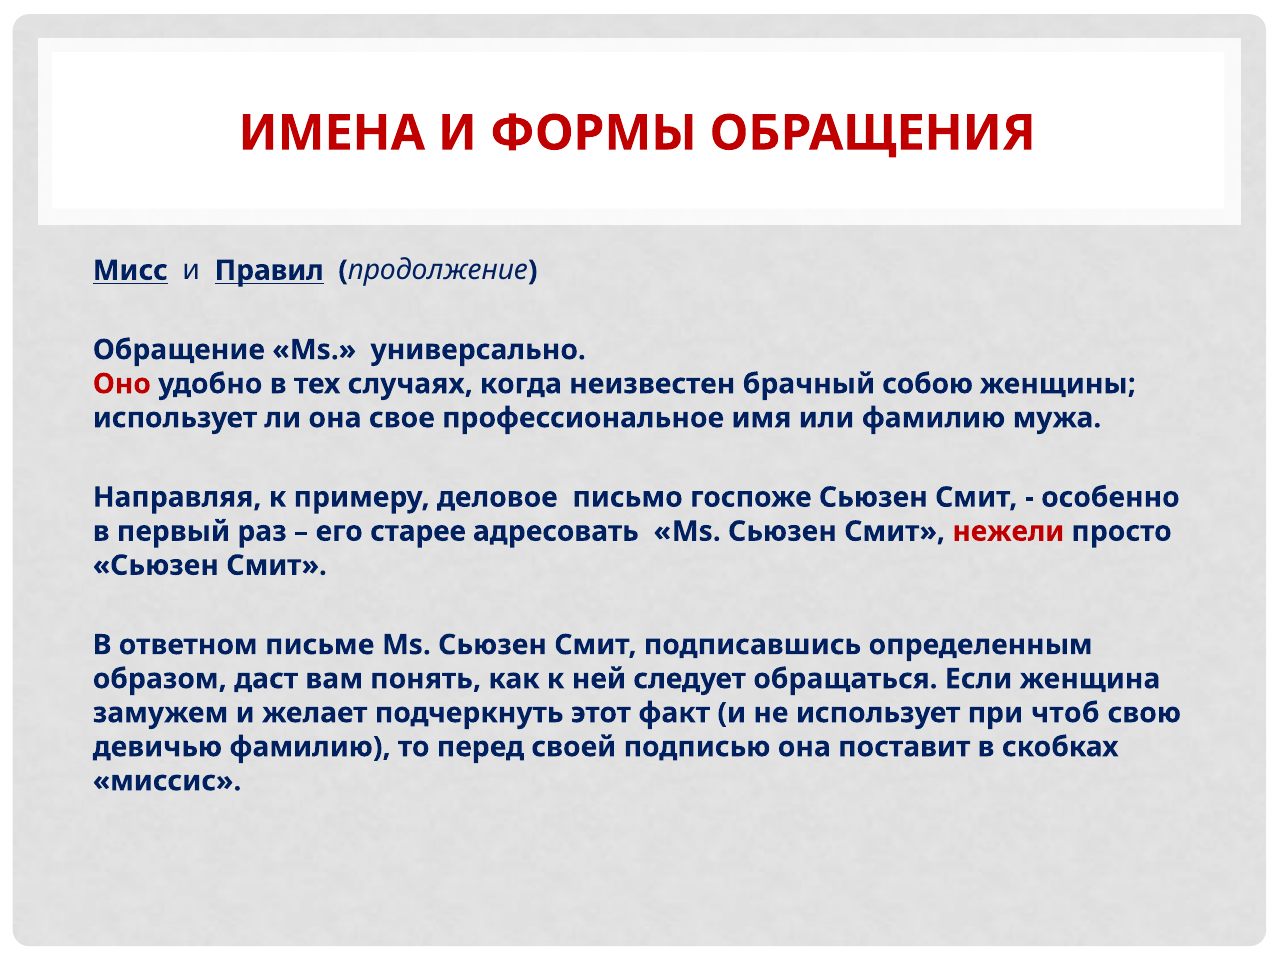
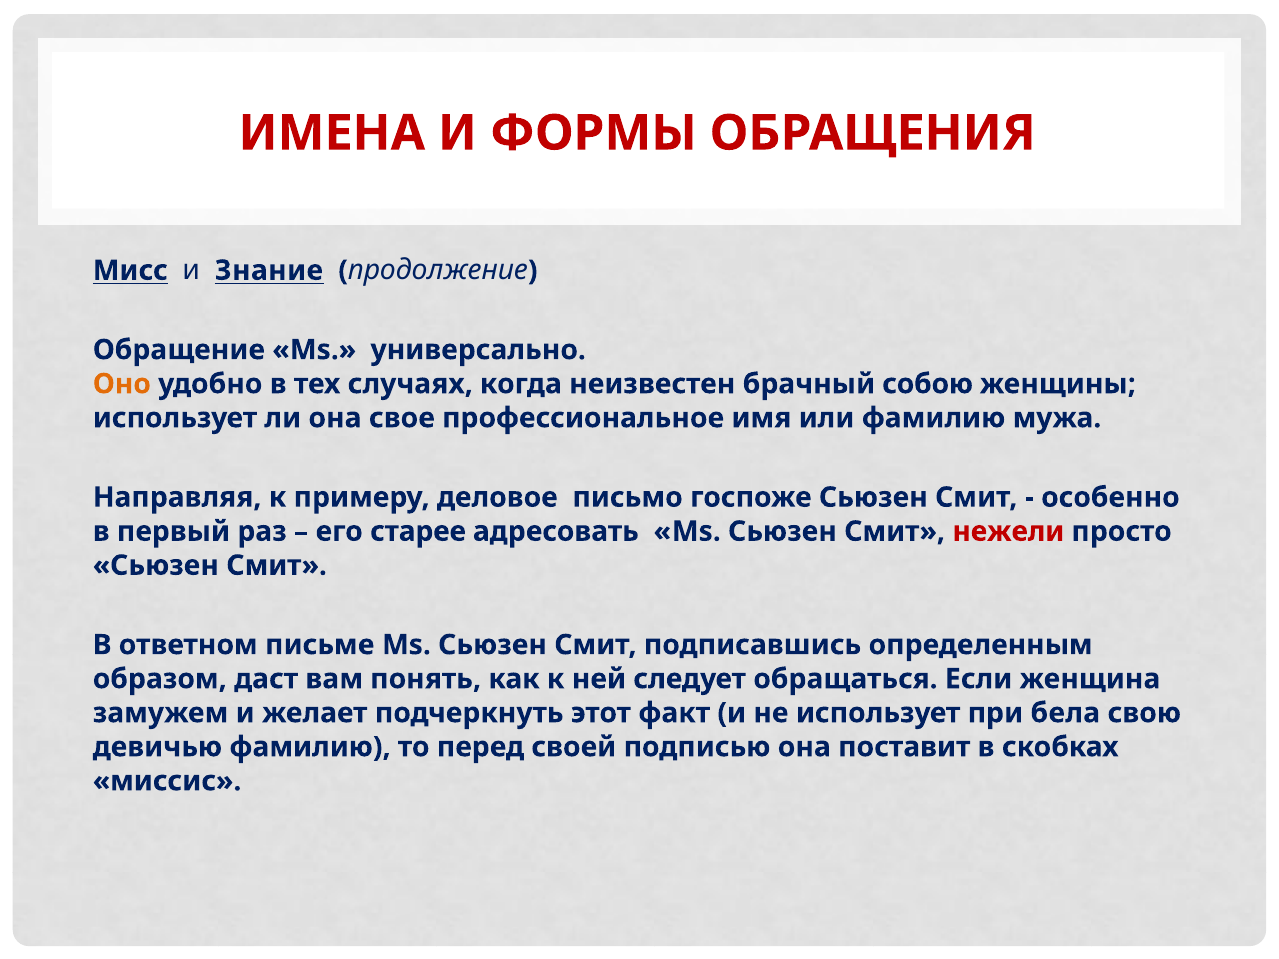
Правил: Правил -> Знание
Оно colour: red -> orange
чтоб: чтоб -> бела
